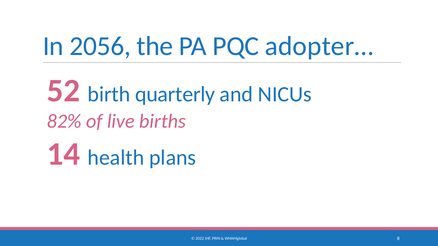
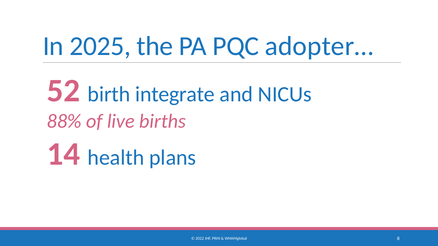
2056: 2056 -> 2025
quarterly: quarterly -> integrate
82%: 82% -> 88%
